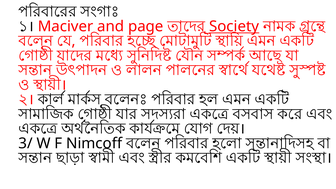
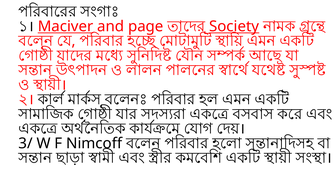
Maciver underline: none -> present
